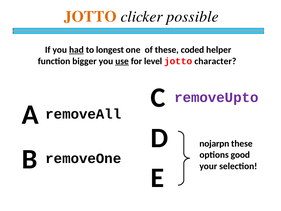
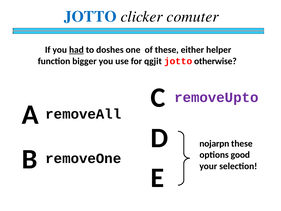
JOTTO at (90, 17) colour: orange -> blue
possible: possible -> comuter
longest: longest -> doshes
coded: coded -> either
use underline: present -> none
level: level -> qgjit
character: character -> otherwise
